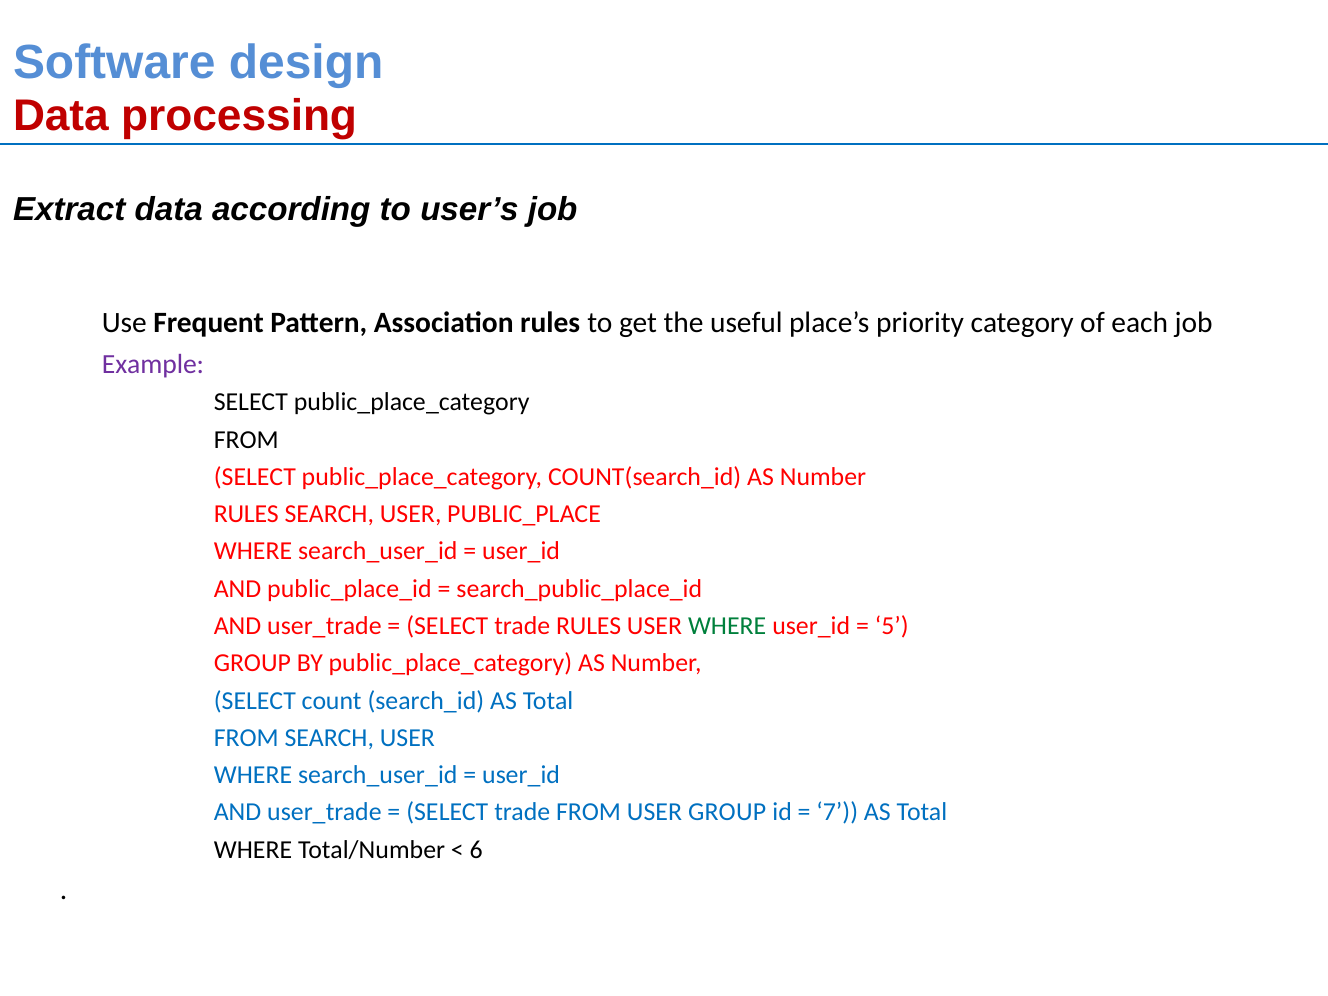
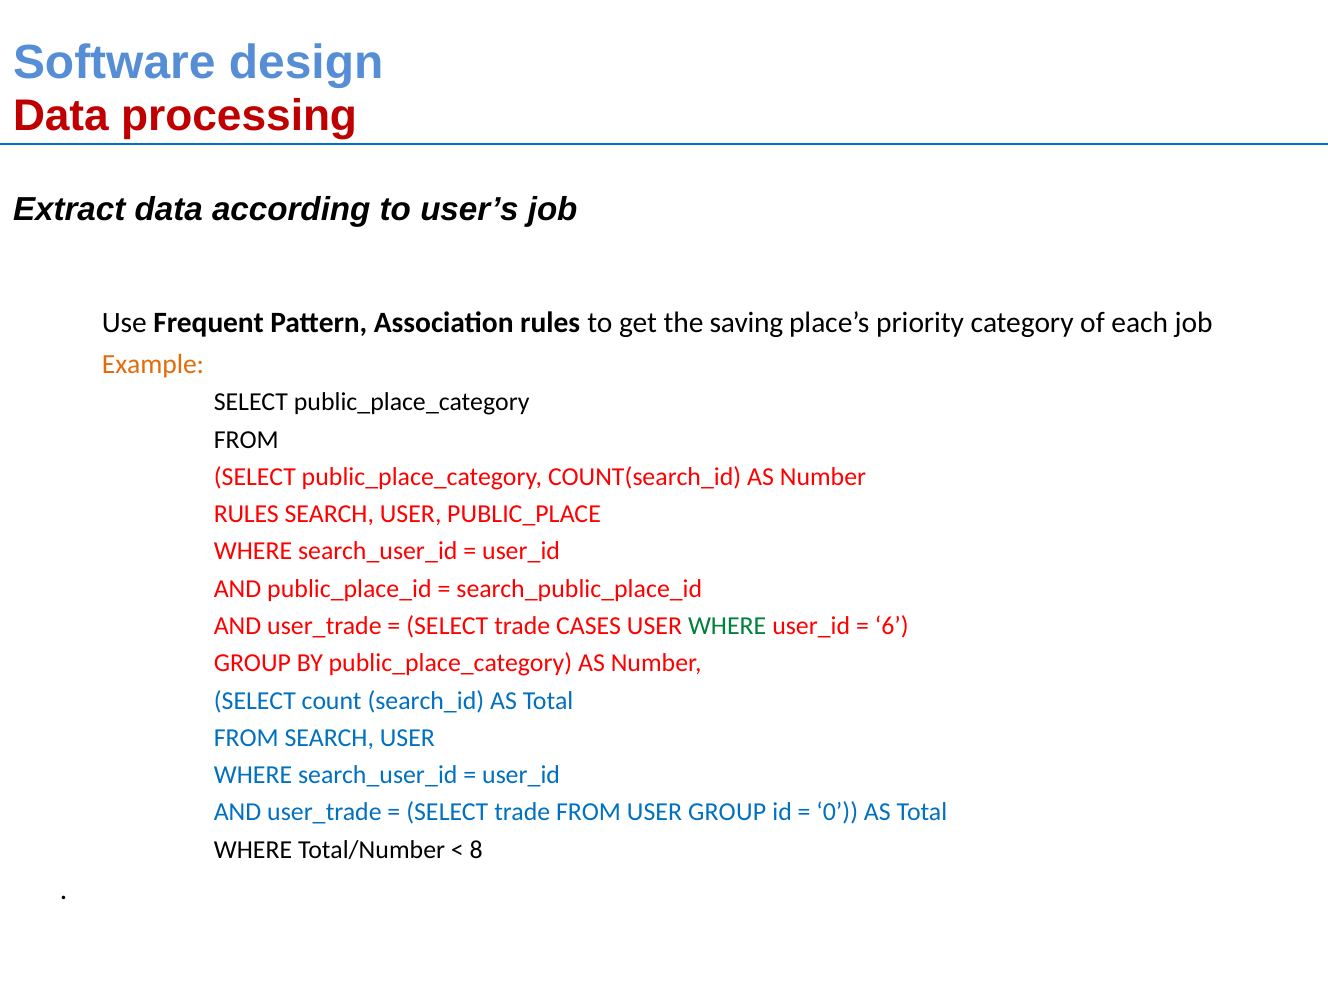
useful: useful -> saving
Example colour: purple -> orange
trade RULES: RULES -> CASES
5: 5 -> 6
7: 7 -> 0
6: 6 -> 8
